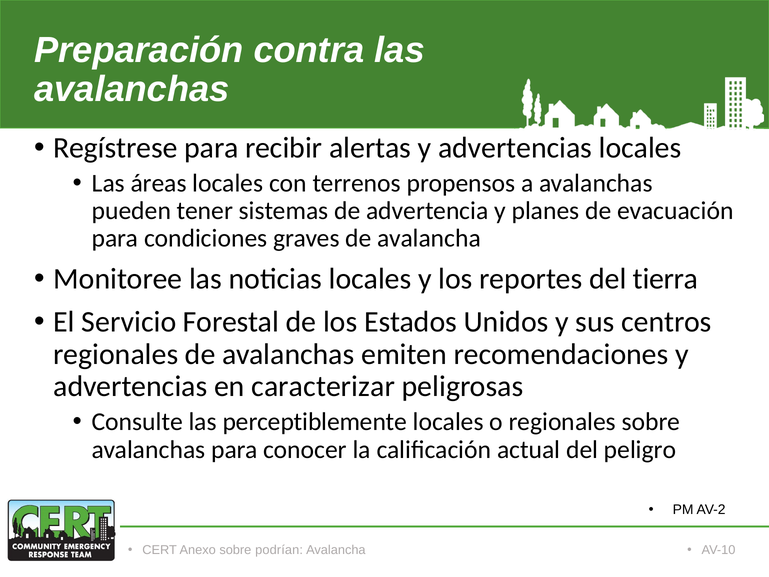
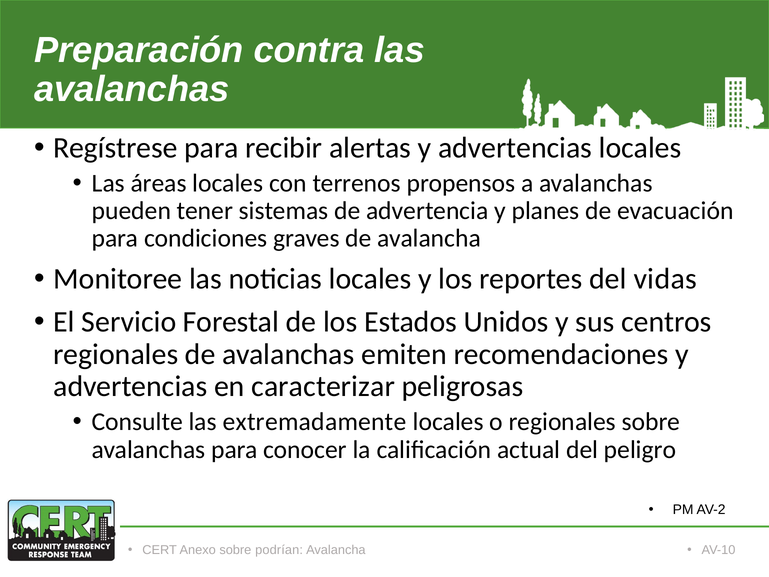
tierra: tierra -> vidas
perceptiblemente: perceptiblemente -> extremadamente
